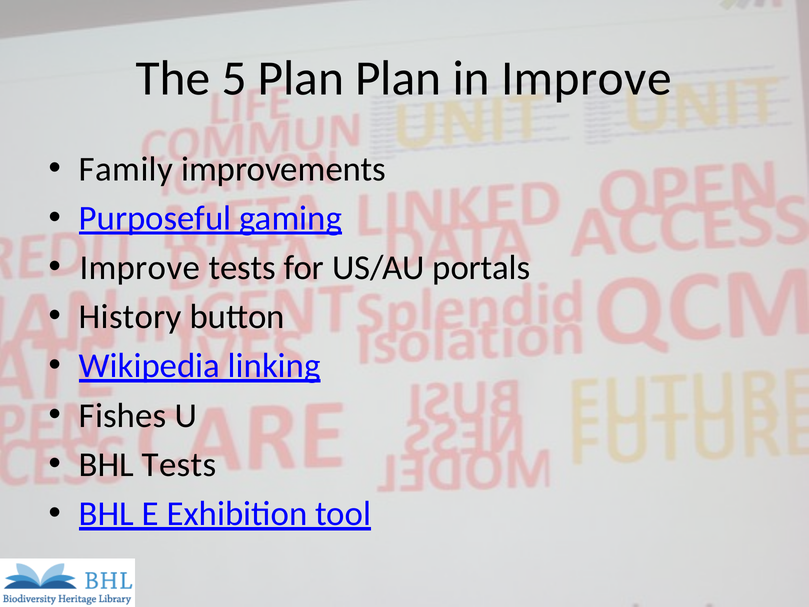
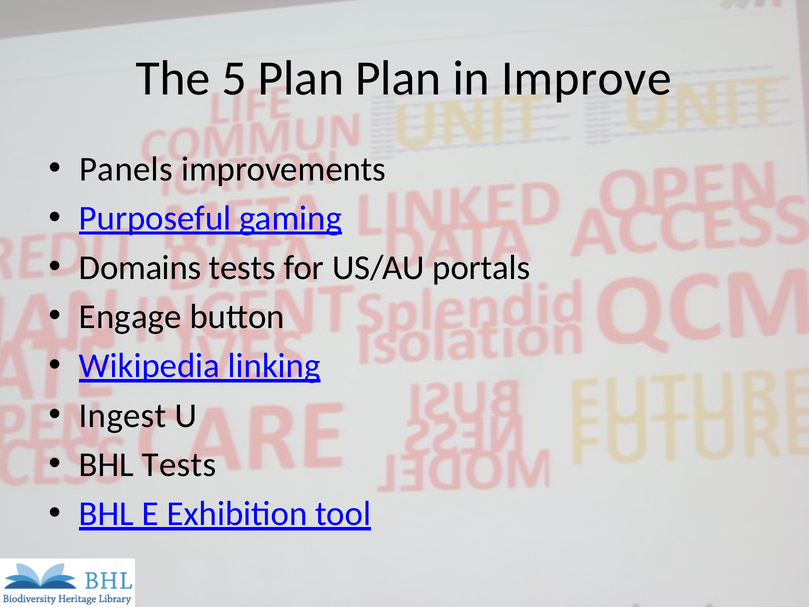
Family: Family -> Panels
Improve at (140, 268): Improve -> Domains
History: History -> Engage
Fishes: Fishes -> Ingest
